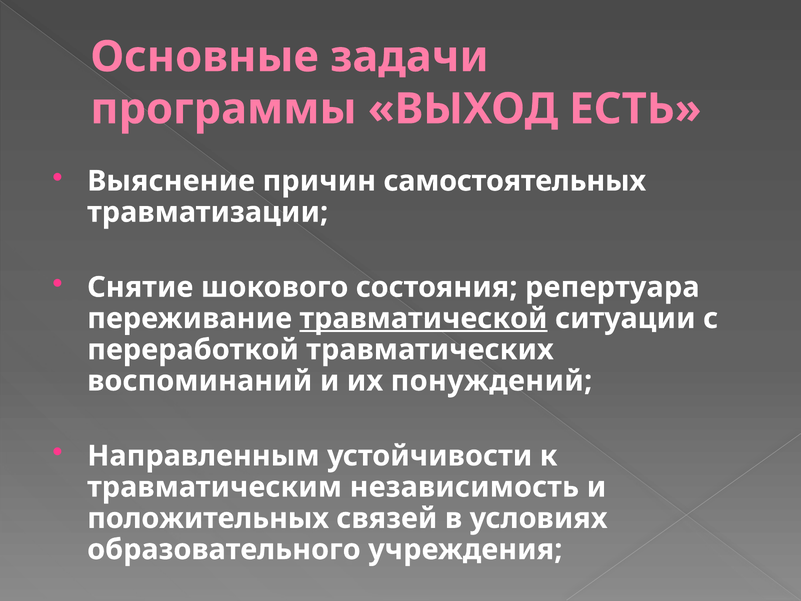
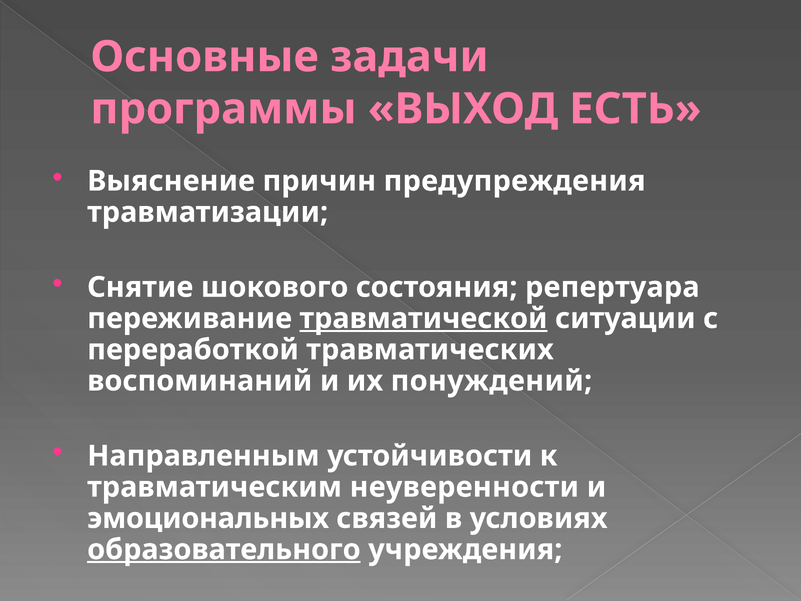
самостоятельных: самостоятельных -> предупреждения
независимость: независимость -> неуверенности
положительных: положительных -> эмоциональных
образовательного underline: none -> present
